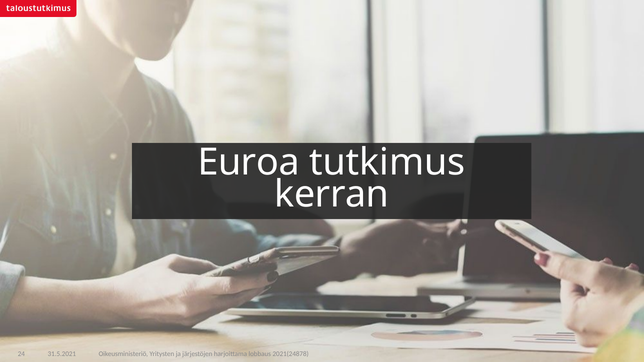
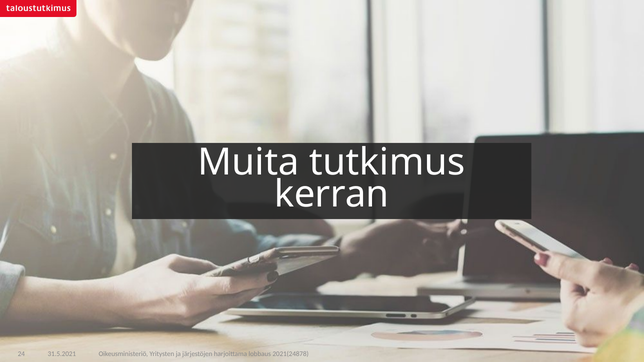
Euroa: Euroa -> Muita
